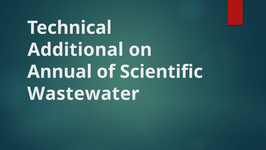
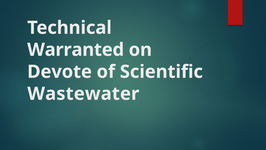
Additional: Additional -> Warranted
Annual: Annual -> Devote
